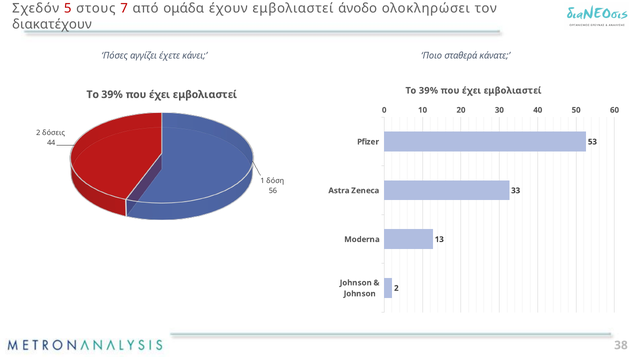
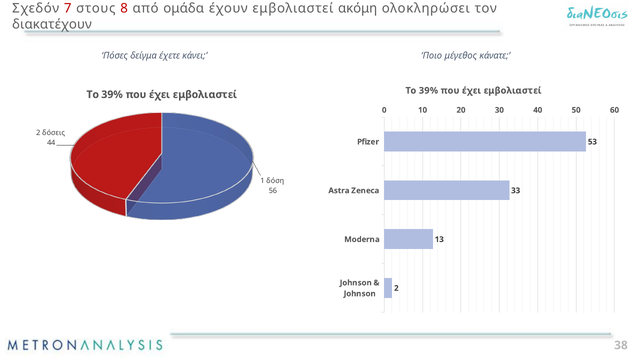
5: 5 -> 7
7: 7 -> 8
άνοδο: άνοδο -> ακόμη
αγγίζει: αγγίζει -> δείγμα
σταθερά: σταθερά -> μέγεθος
